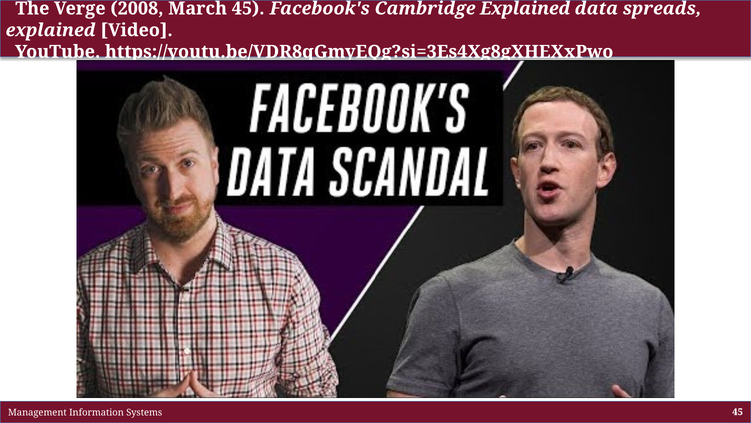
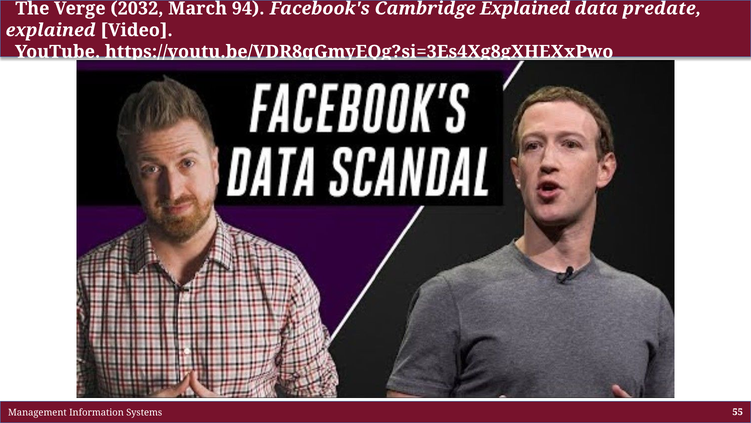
2008: 2008 -> 2032
March 45: 45 -> 94
spreads: spreads -> predate
Systems 45: 45 -> 55
